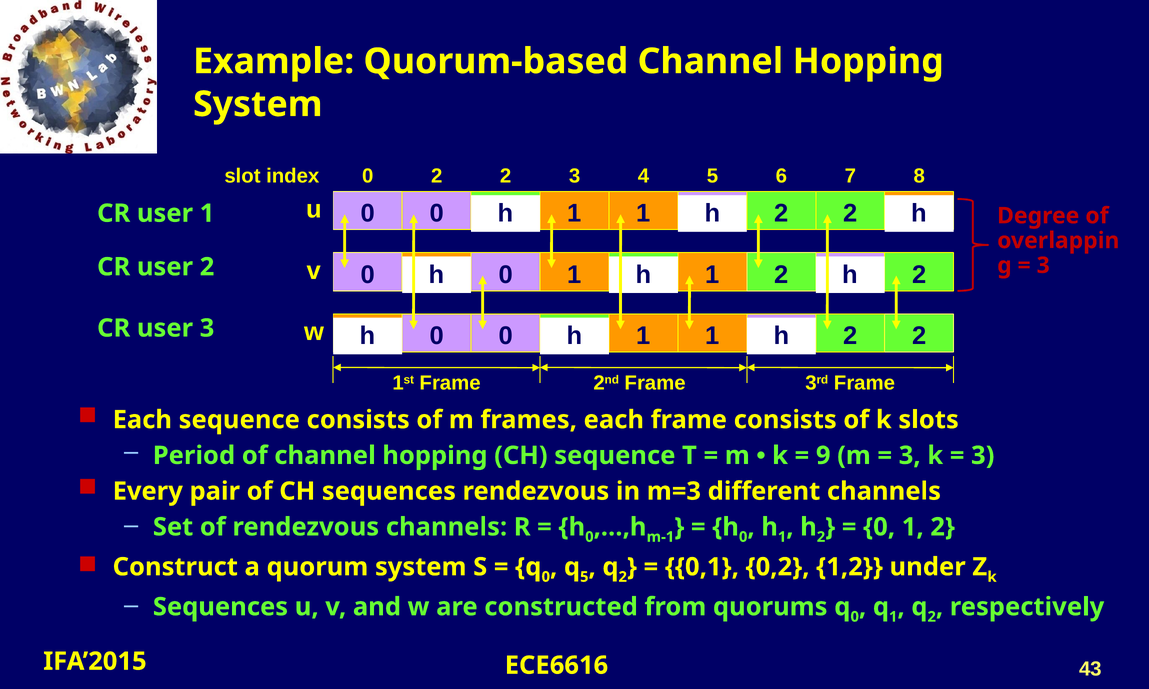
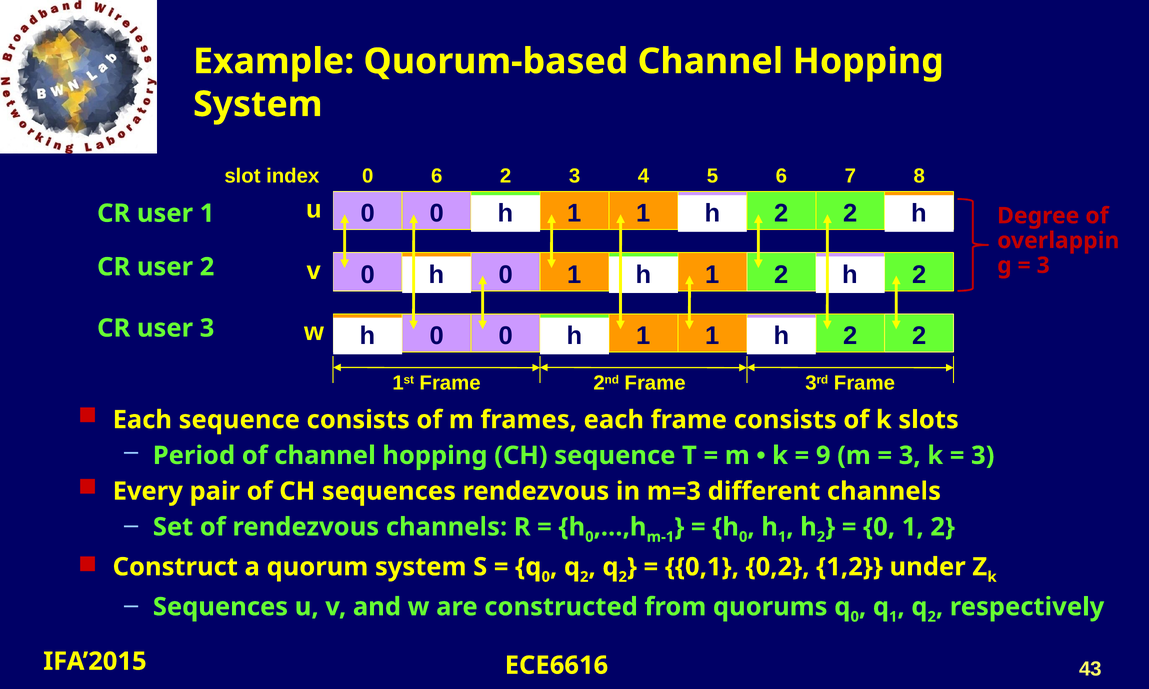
0 2: 2 -> 6
5 at (584, 577): 5 -> 2
